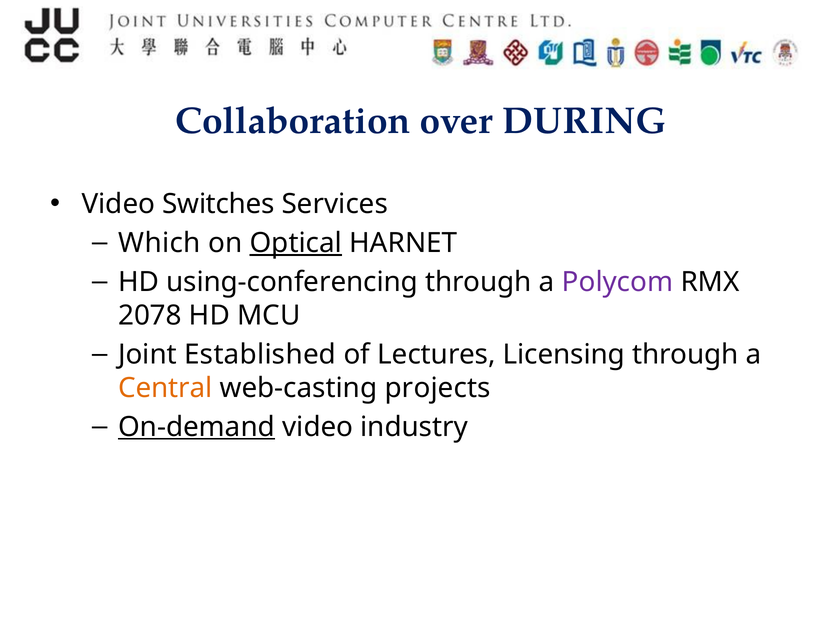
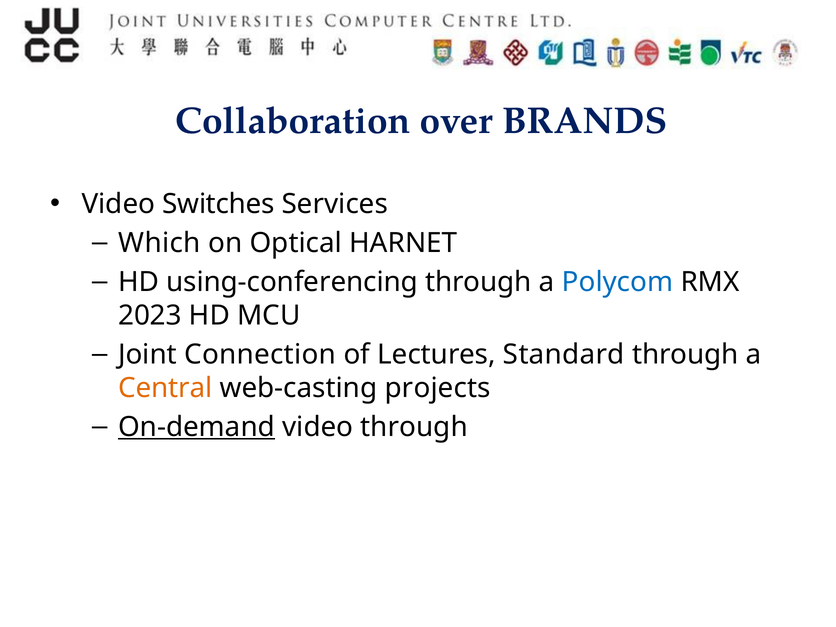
DURING: DURING -> BRANDS
Optical underline: present -> none
Polycom colour: purple -> blue
2078: 2078 -> 2023
Established: Established -> Connection
Licensing: Licensing -> Standard
video industry: industry -> through
